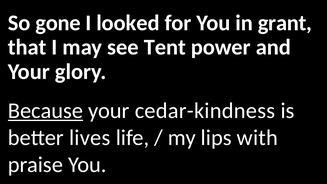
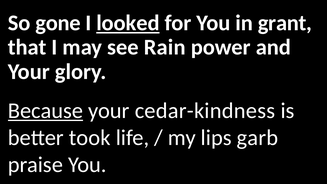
looked underline: none -> present
Tent: Tent -> Rain
lives: lives -> took
with: with -> garb
